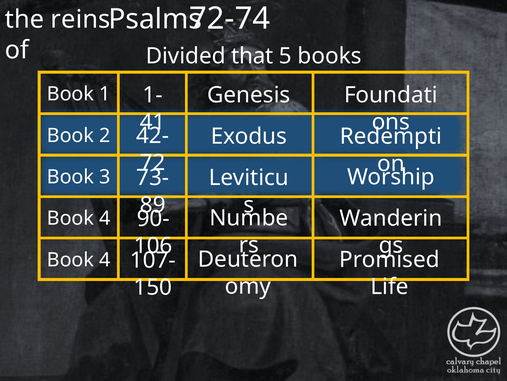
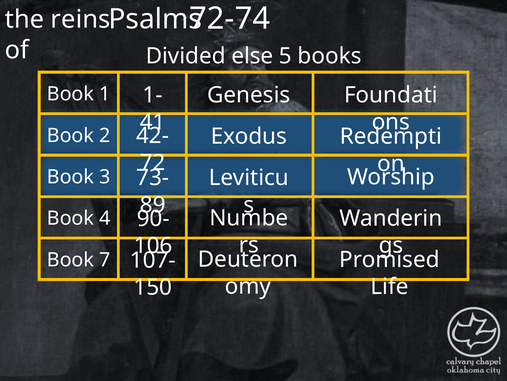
that: that -> else
4 at (105, 259): 4 -> 7
